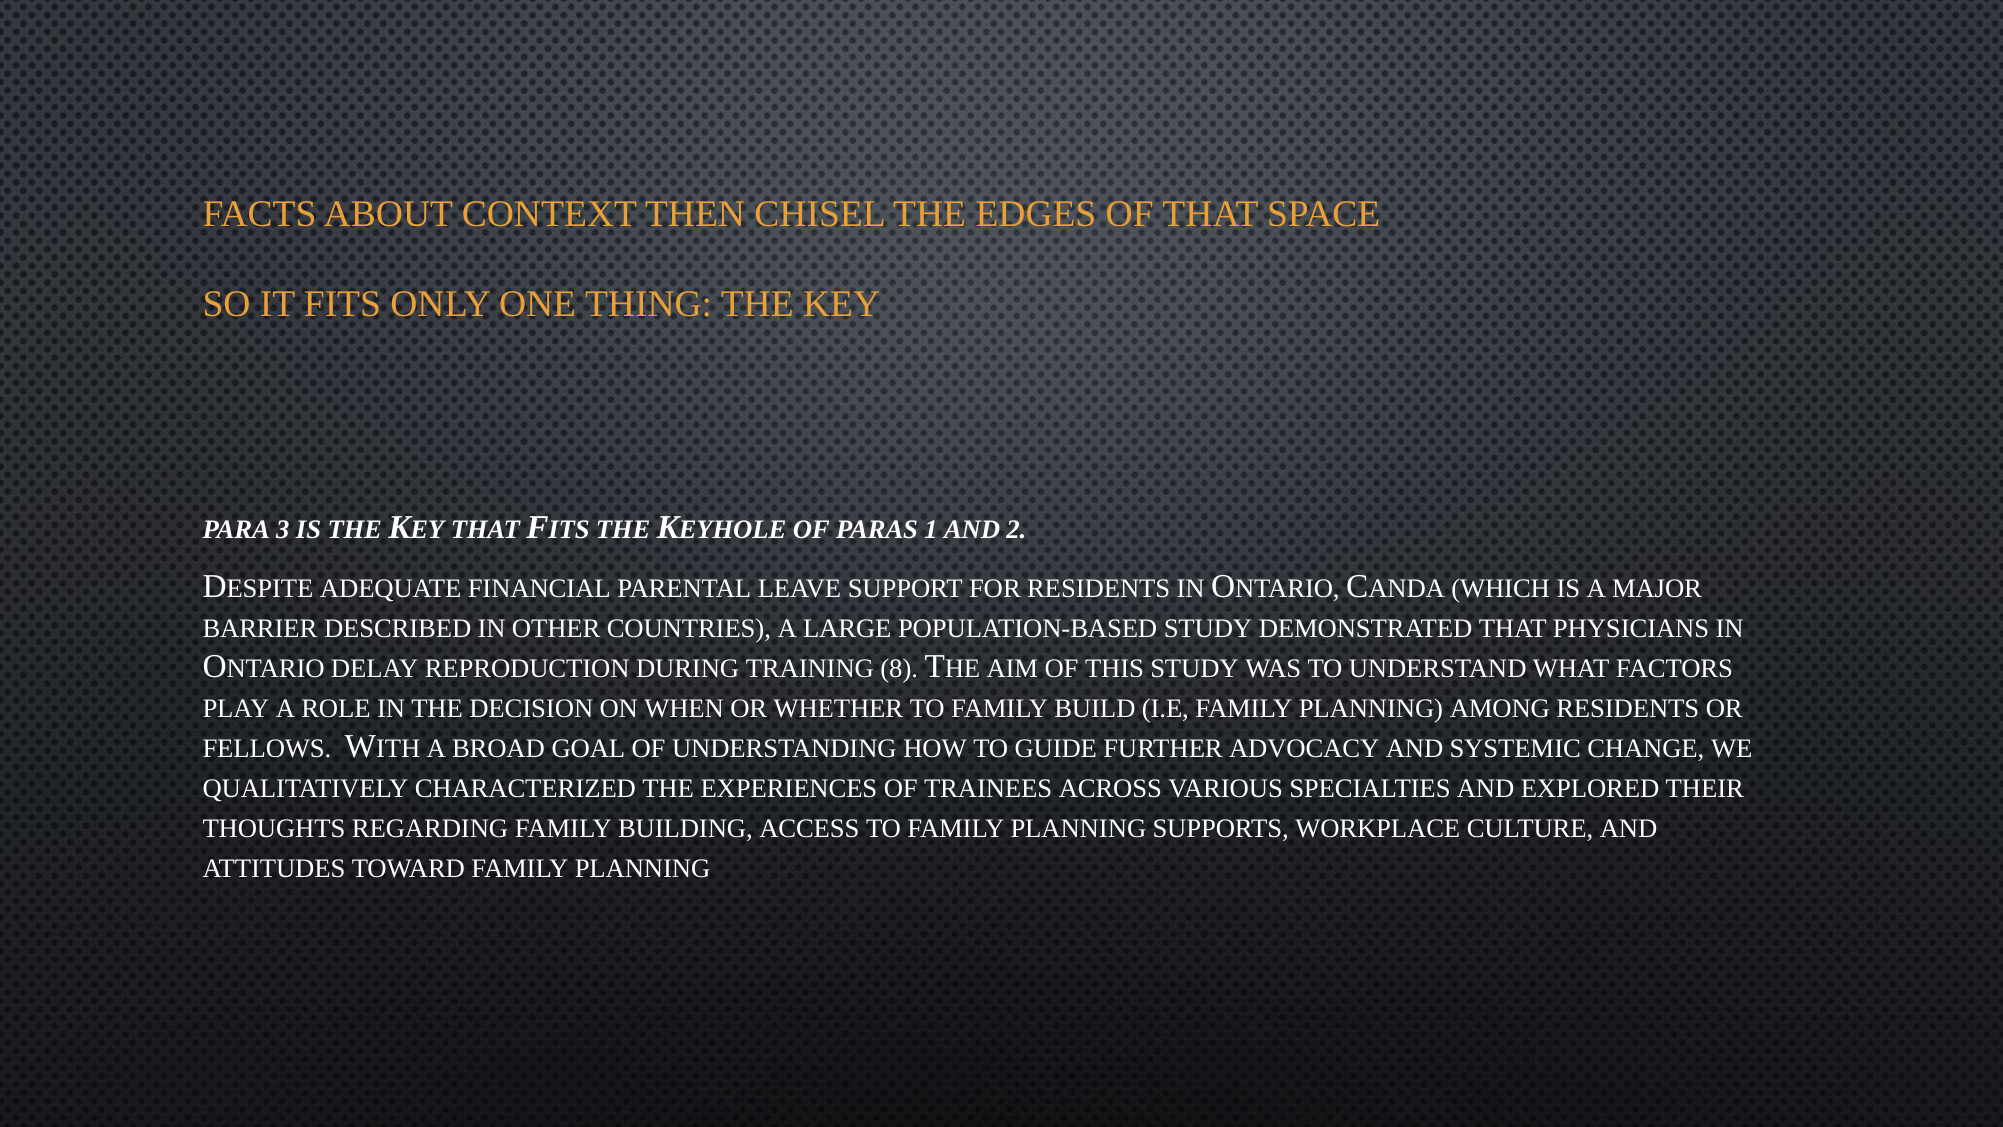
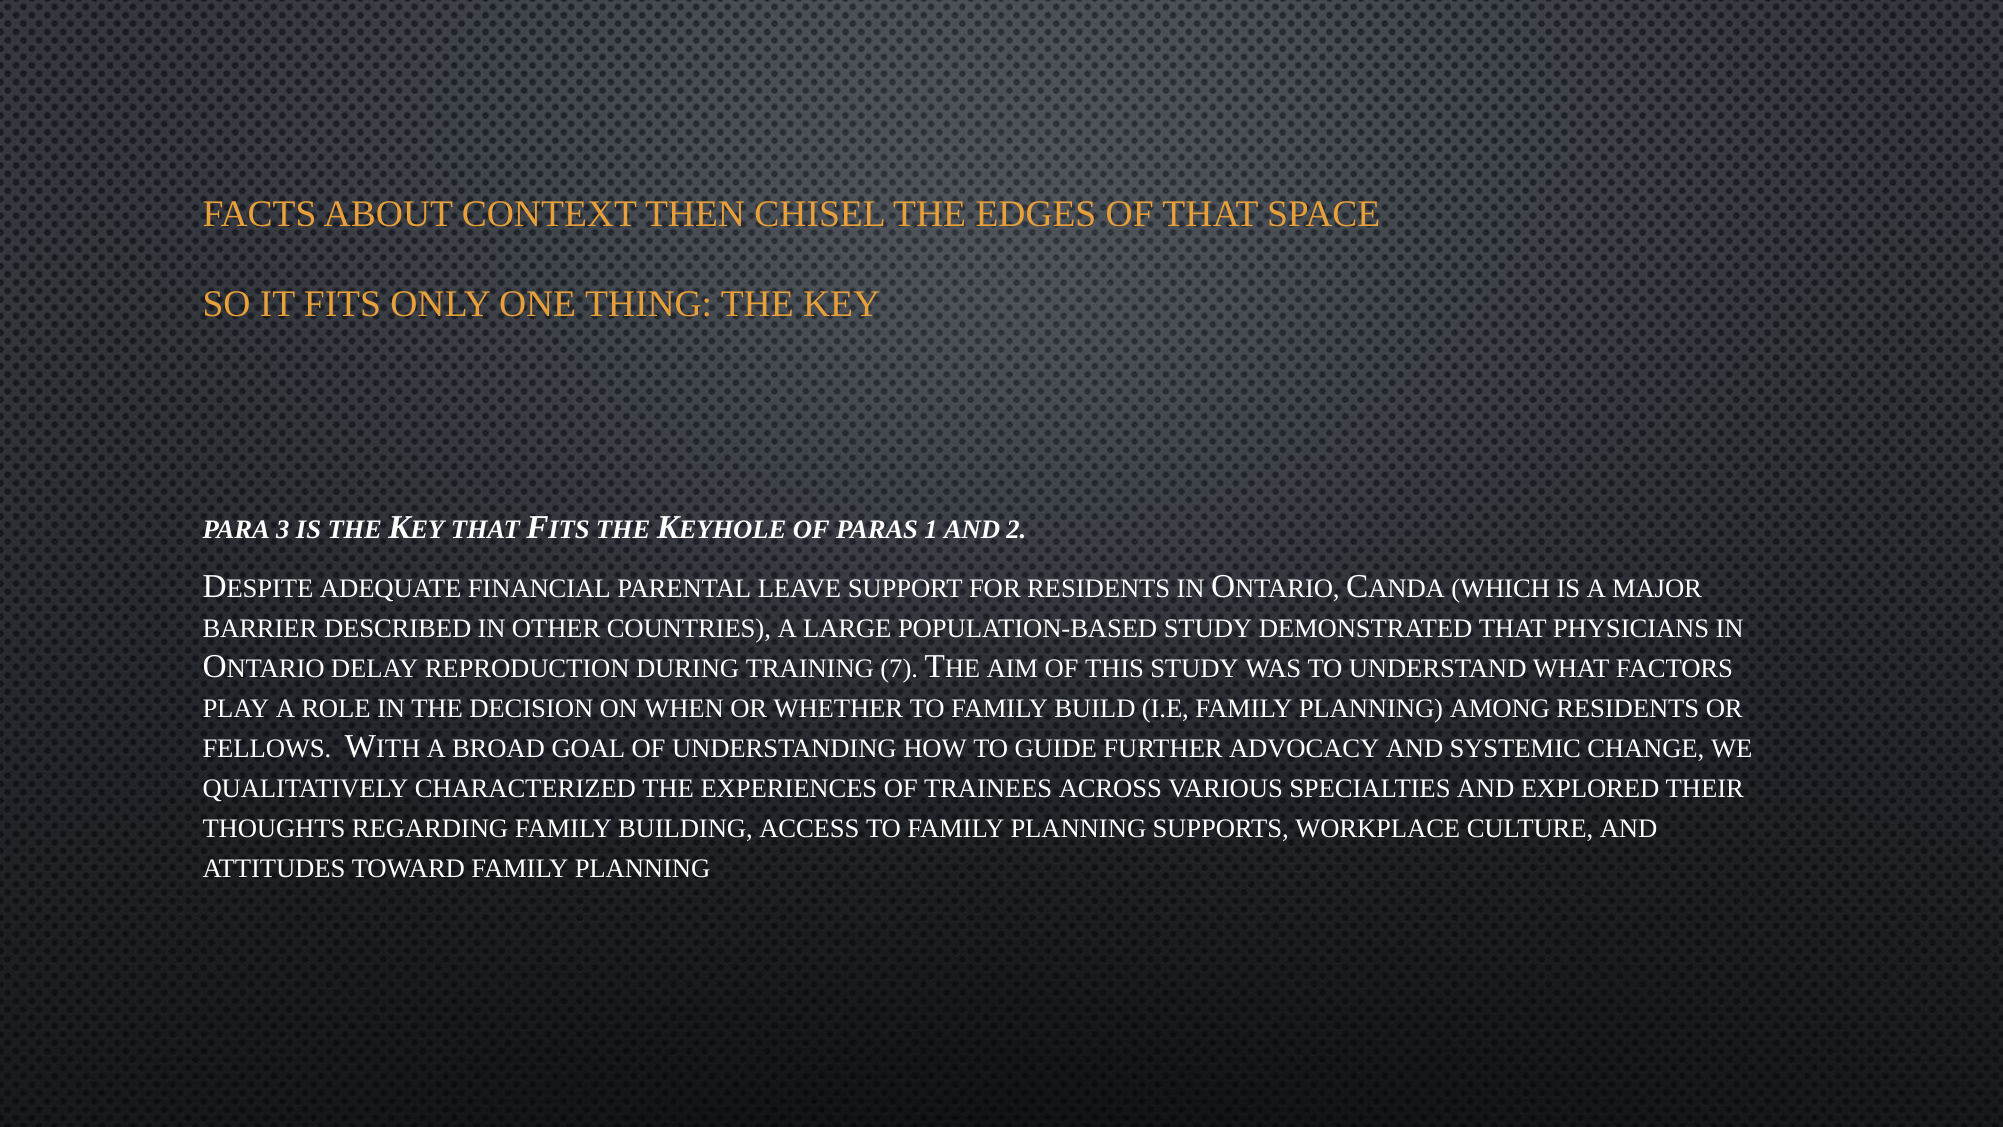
8: 8 -> 7
